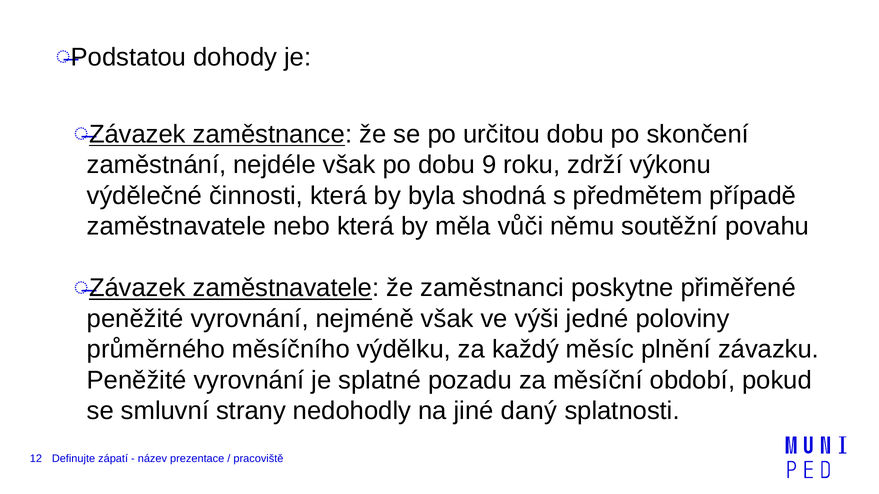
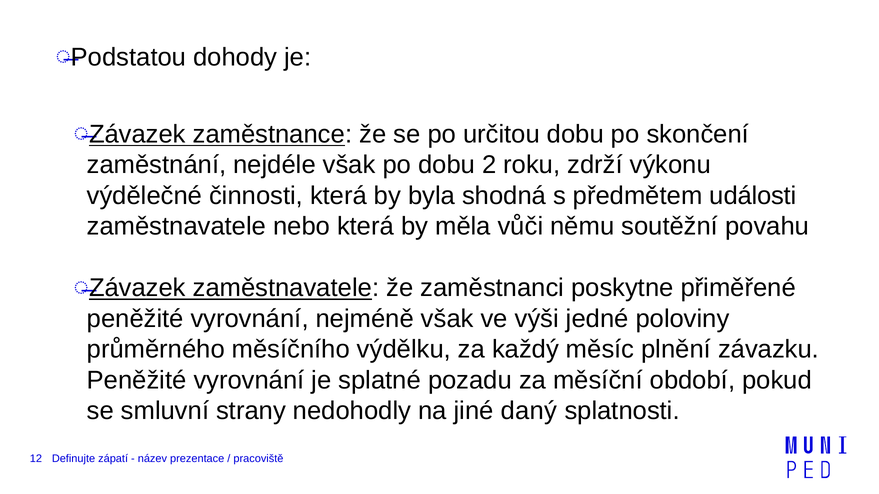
9: 9 -> 2
případě: případě -> události
